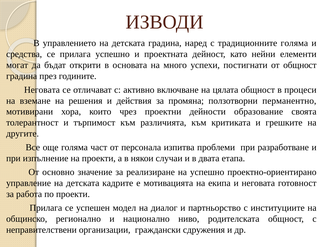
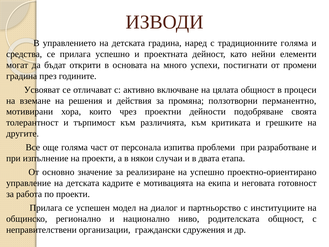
от общност: общност -> промени
Неговата at (42, 90): Неговата -> Усвояват
образование: образование -> подобряване
